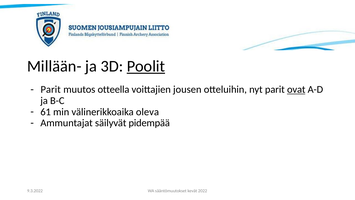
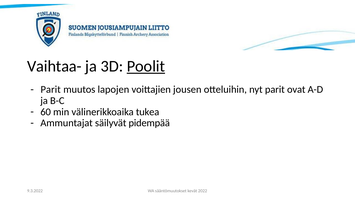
Millään-: Millään- -> Vaihtaa-
otteella: otteella -> lapojen
ovat underline: present -> none
61: 61 -> 60
oleva: oleva -> tukea
